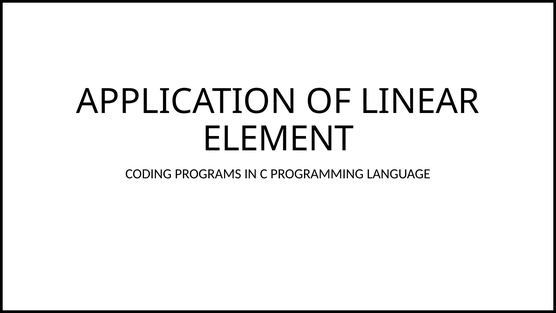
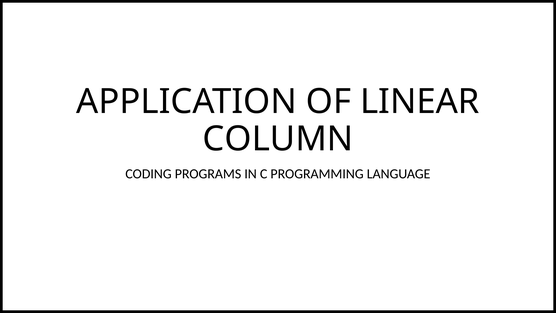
ELEMENT: ELEMENT -> COLUMN
